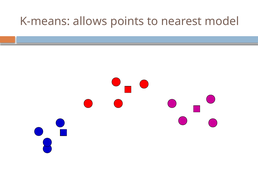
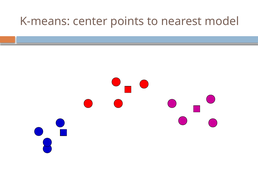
allows: allows -> center
